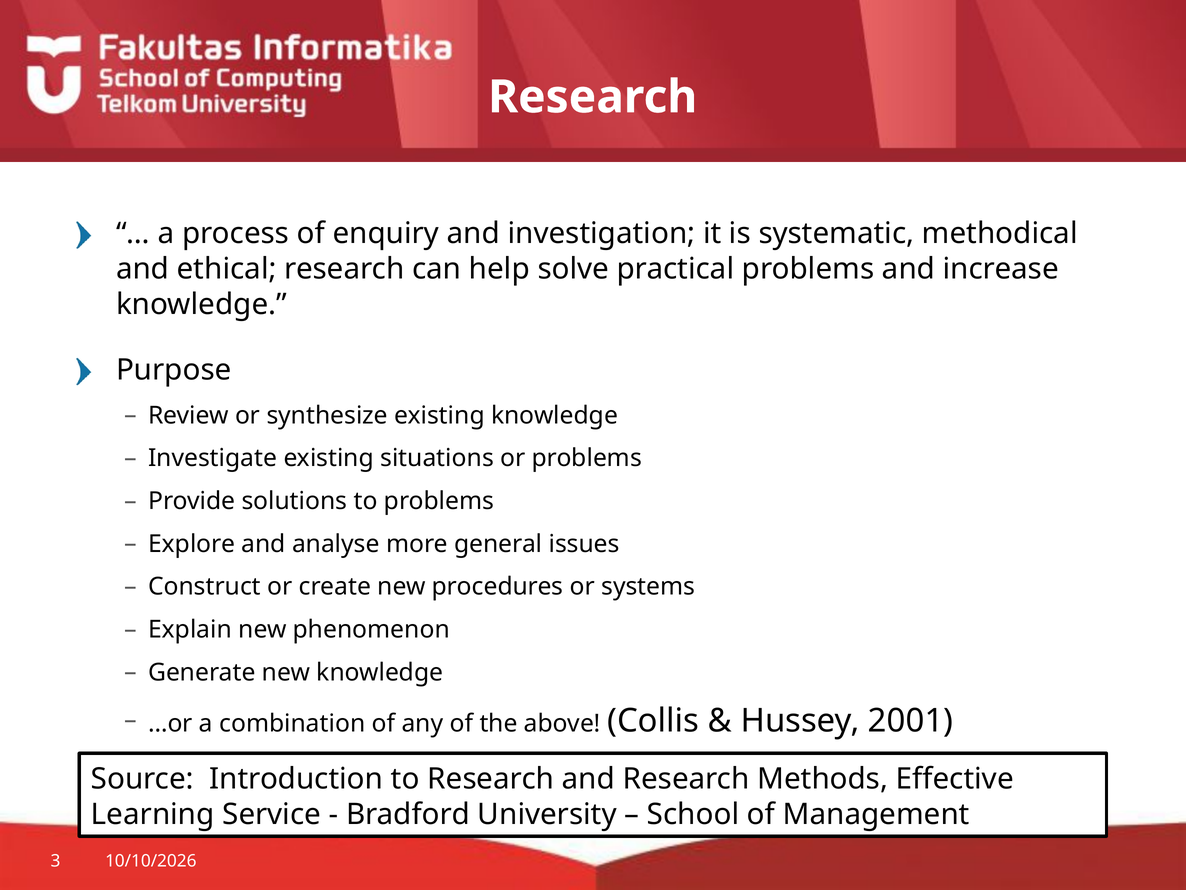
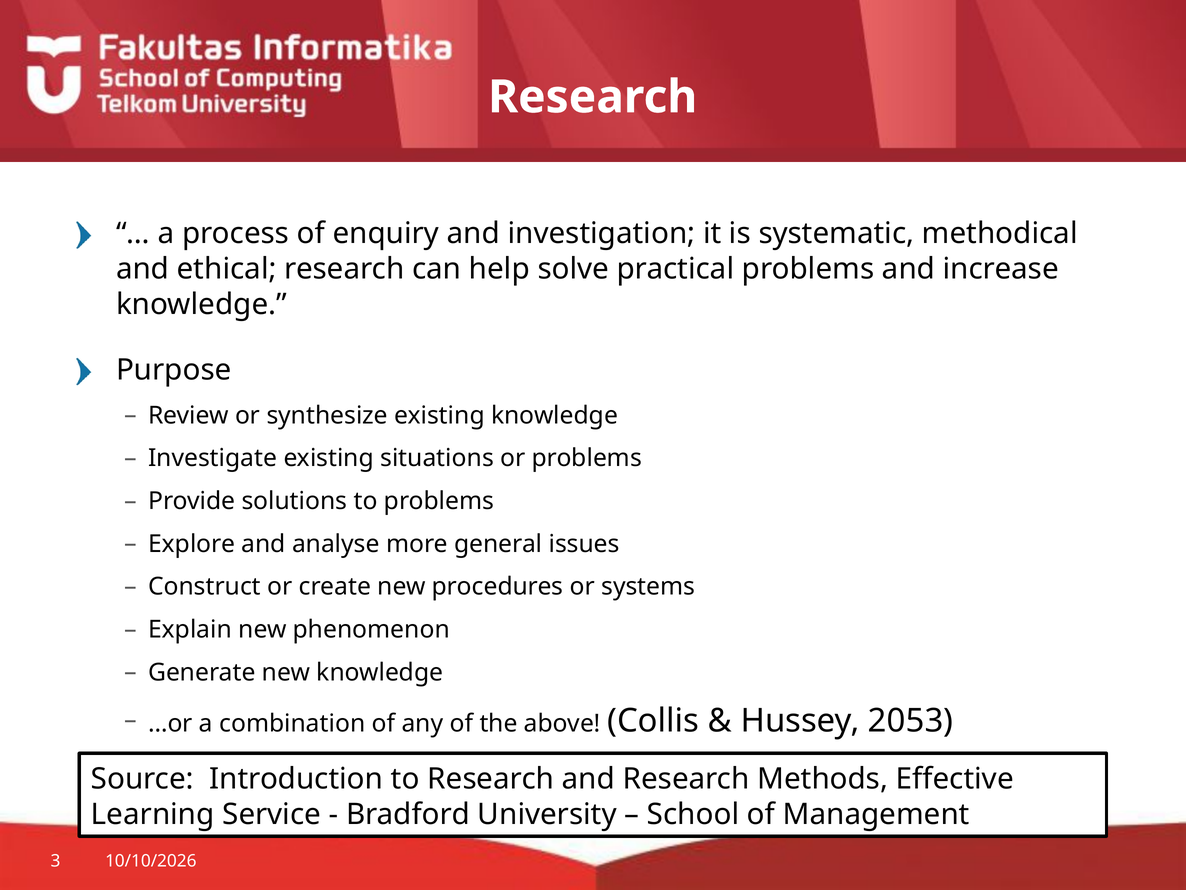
2001: 2001 -> 2053
